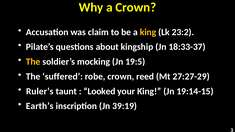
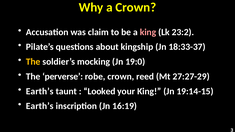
king at (148, 32) colour: yellow -> pink
19:5: 19:5 -> 19:0
suffered: suffered -> perverse
Ruler’s at (40, 91): Ruler’s -> Earth’s
39:19: 39:19 -> 16:19
